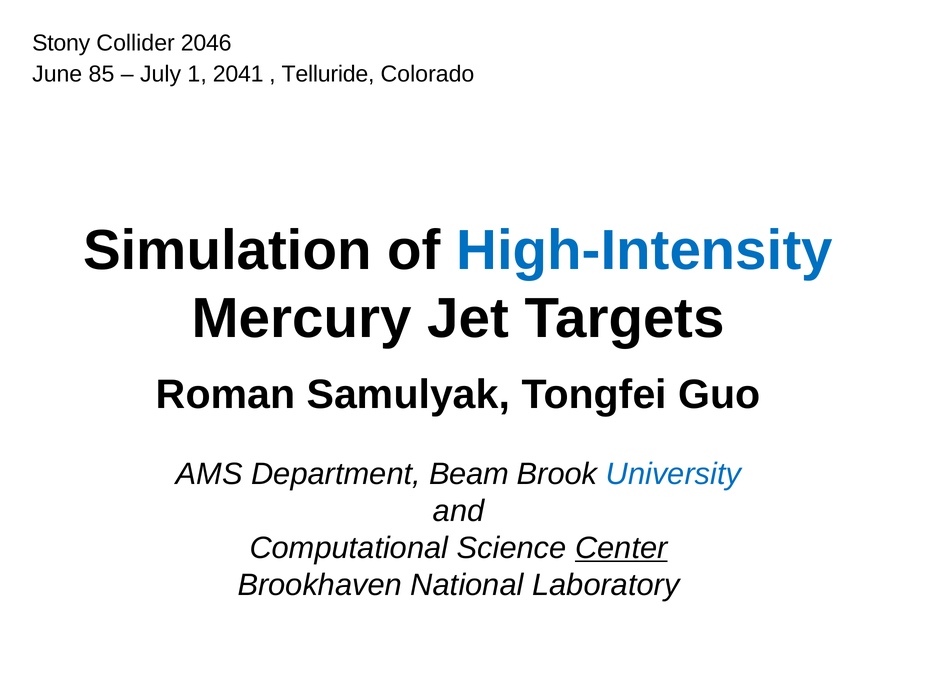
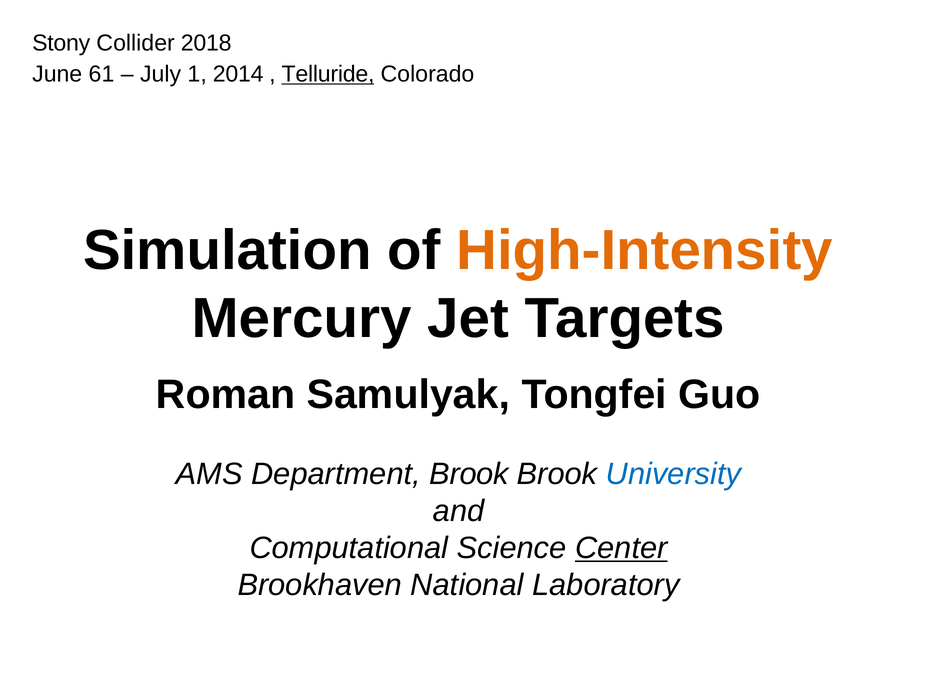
2046: 2046 -> 2018
85: 85 -> 61
2041: 2041 -> 2014
Telluride underline: none -> present
High-Intensity colour: blue -> orange
Department Beam: Beam -> Brook
